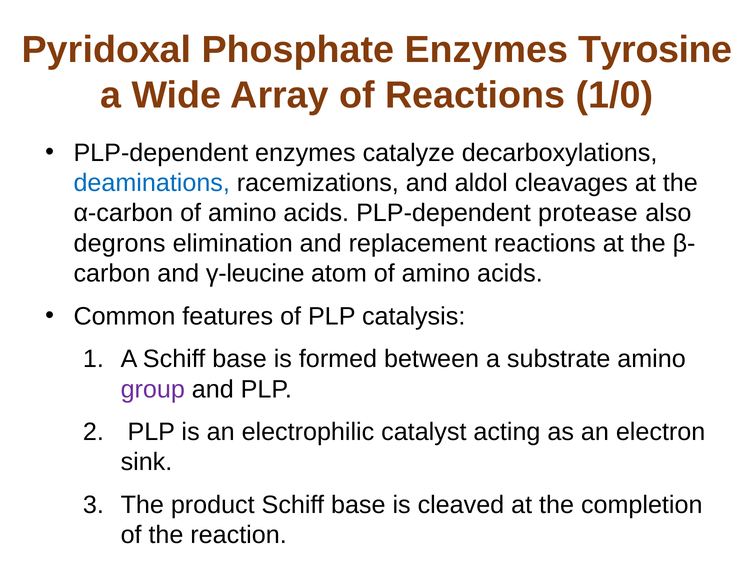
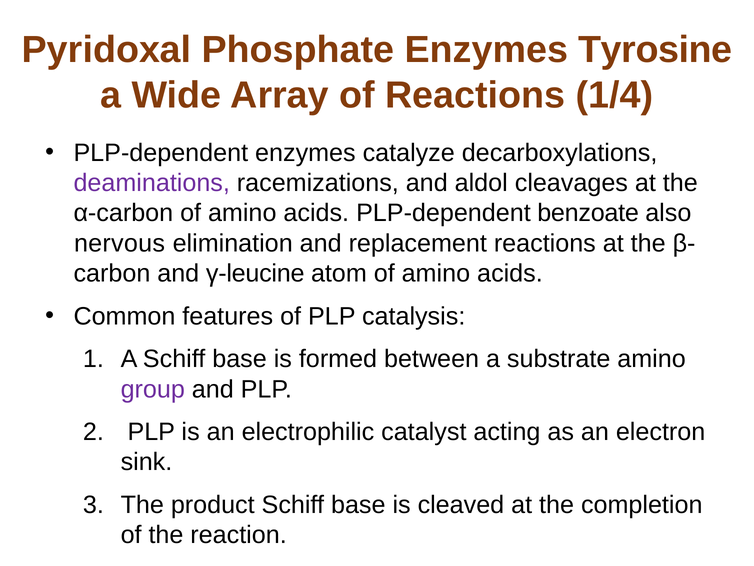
1/0: 1/0 -> 1/4
deaminations colour: blue -> purple
protease: protease -> benzoate
degrons: degrons -> nervous
